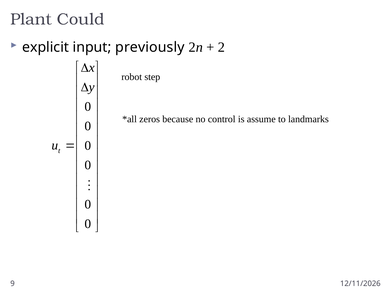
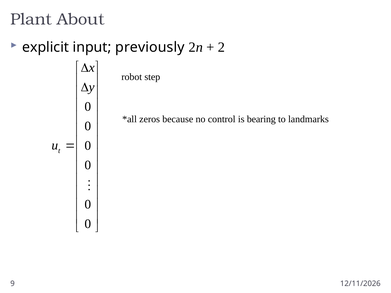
Could: Could -> About
assume: assume -> bearing
